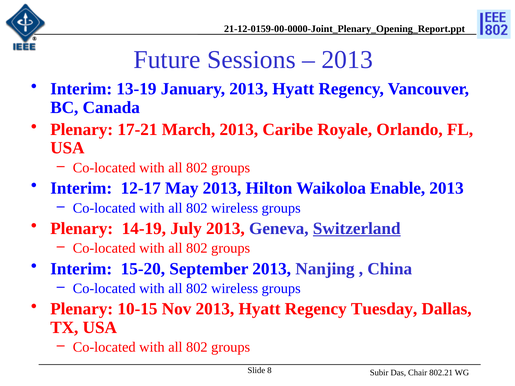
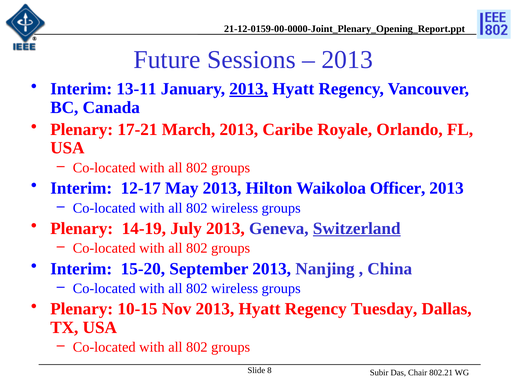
13-19: 13-19 -> 13-11
2013 at (249, 89) underline: none -> present
Enable: Enable -> Officer
